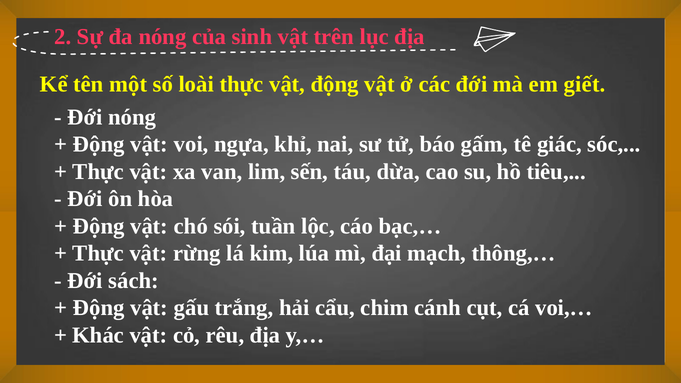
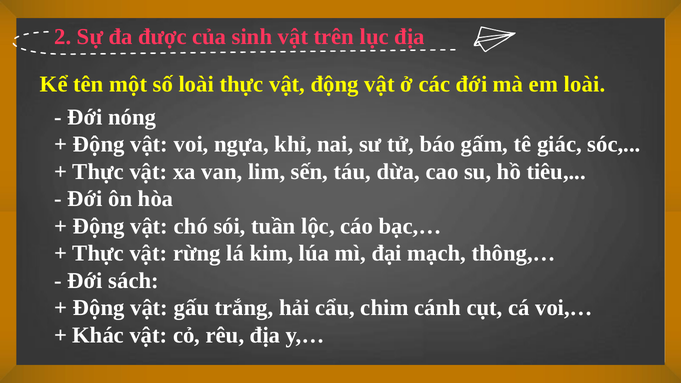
đa nóng: nóng -> được
em giết: giết -> loài
